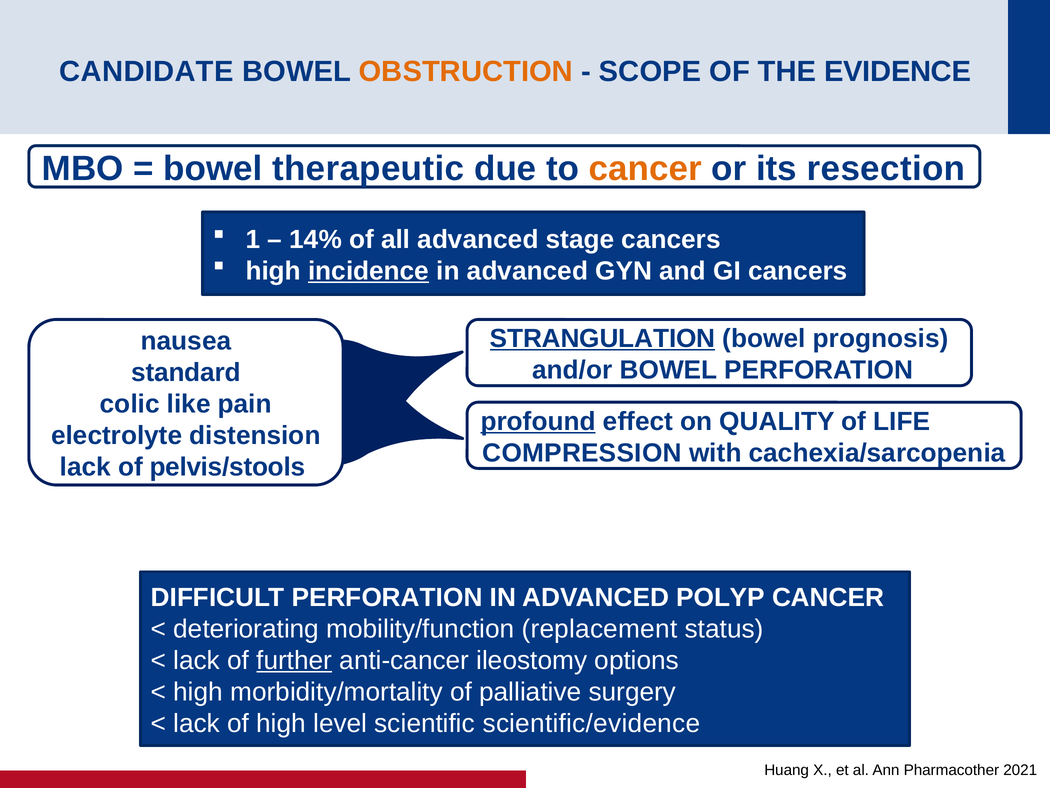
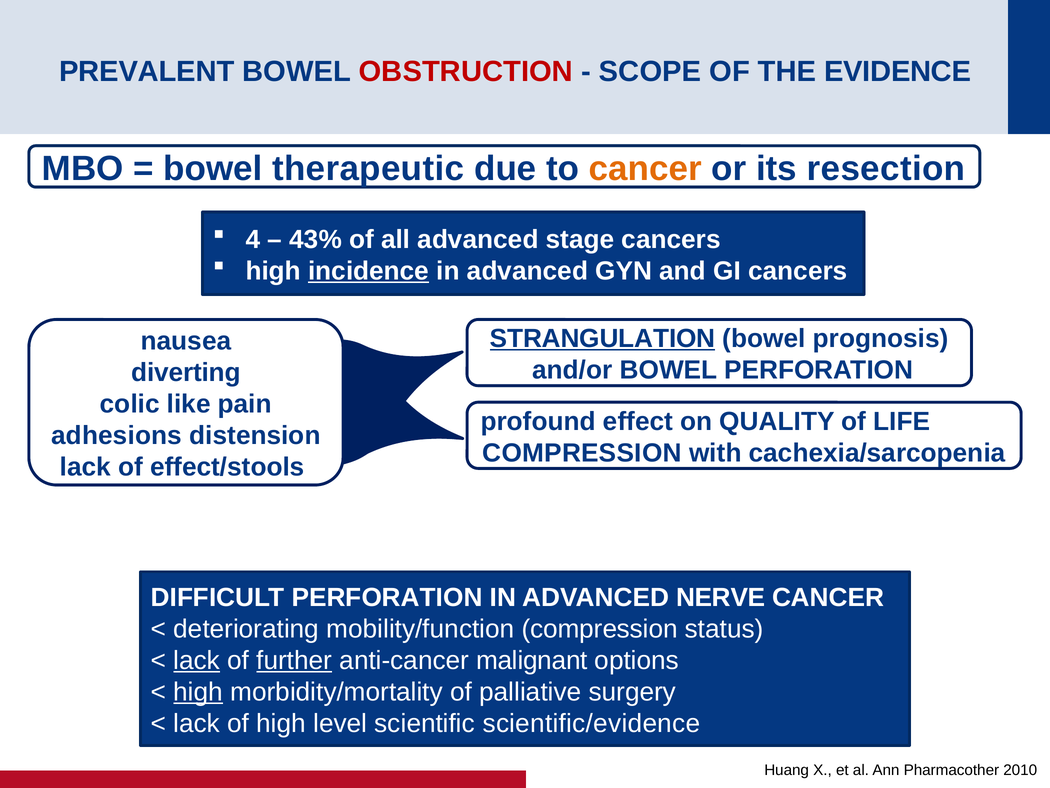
CANDIDATE: CANDIDATE -> PREVALENT
OBSTRUCTION colour: orange -> red
1: 1 -> 4
14%: 14% -> 43%
standard: standard -> diverting
profound underline: present -> none
electrolyte: electrolyte -> adhesions
pelvis/stools: pelvis/stools -> effect/stools
POLYP: POLYP -> NERVE
mobility/function replacement: replacement -> compression
lack at (197, 660) underline: none -> present
ileostomy: ileostomy -> malignant
high at (198, 692) underline: none -> present
2021: 2021 -> 2010
